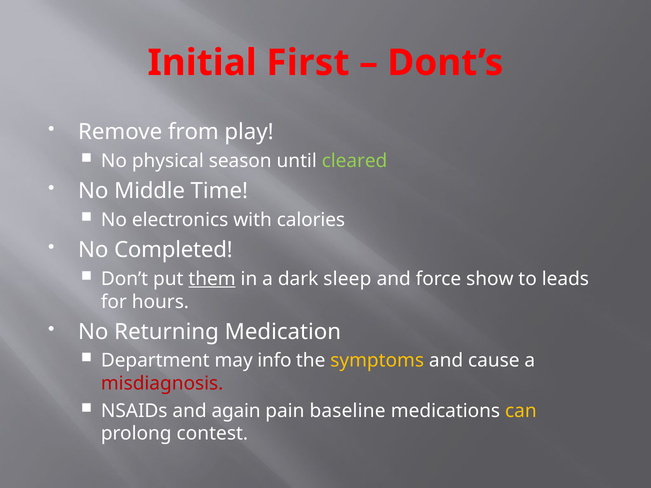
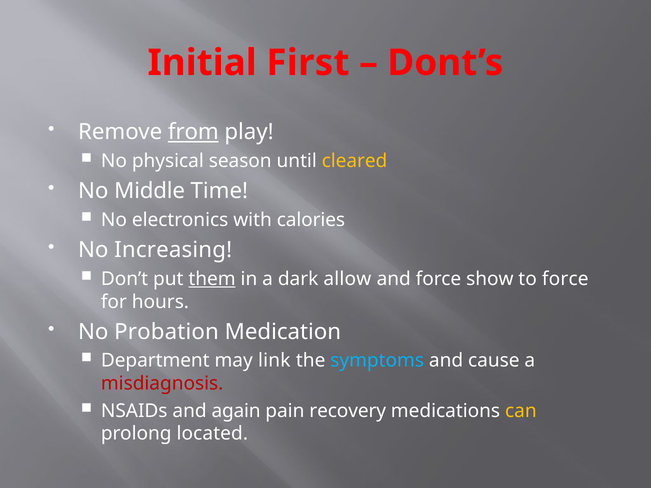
from underline: none -> present
cleared colour: light green -> yellow
Completed: Completed -> Increasing
sleep: sleep -> allow
to leads: leads -> force
Returning: Returning -> Probation
info: info -> link
symptoms colour: yellow -> light blue
baseline: baseline -> recovery
contest: contest -> located
